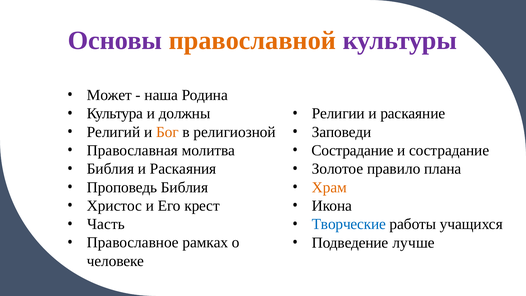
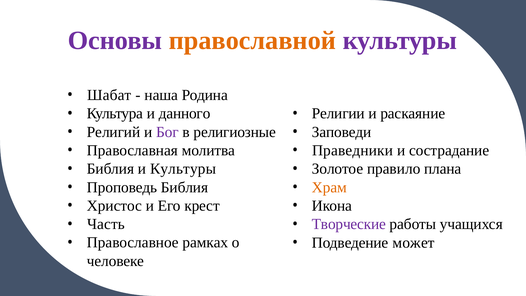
Может: Может -> Шабат
должны: должны -> данного
Бог colour: orange -> purple
религиозной: религиозной -> религиозные
Сострадание at (353, 150): Сострадание -> Праведники
и Раскаяния: Раскаяния -> Культуры
Творческие colour: blue -> purple
лучше: лучше -> может
